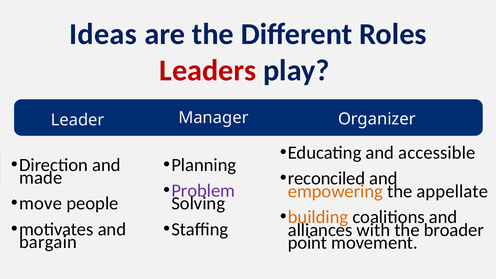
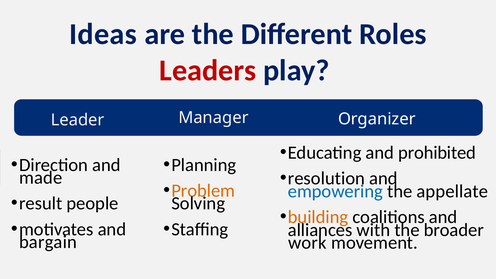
accessible: accessible -> prohibited
reconciled: reconciled -> resolution
Problem colour: purple -> orange
empowering colour: orange -> blue
move: move -> result
point: point -> work
